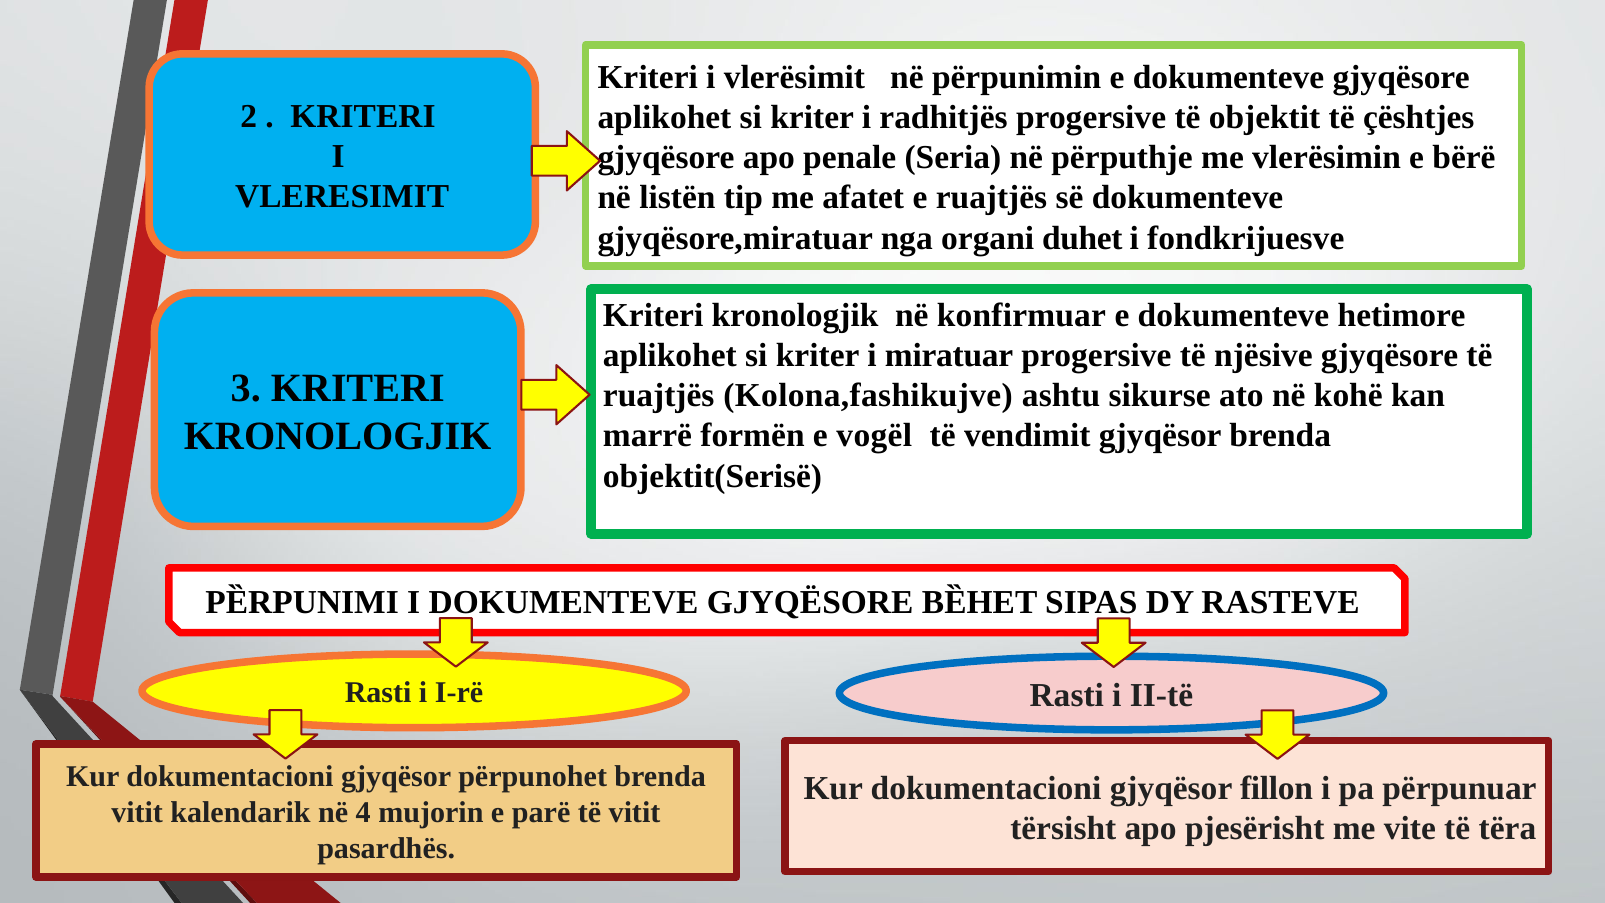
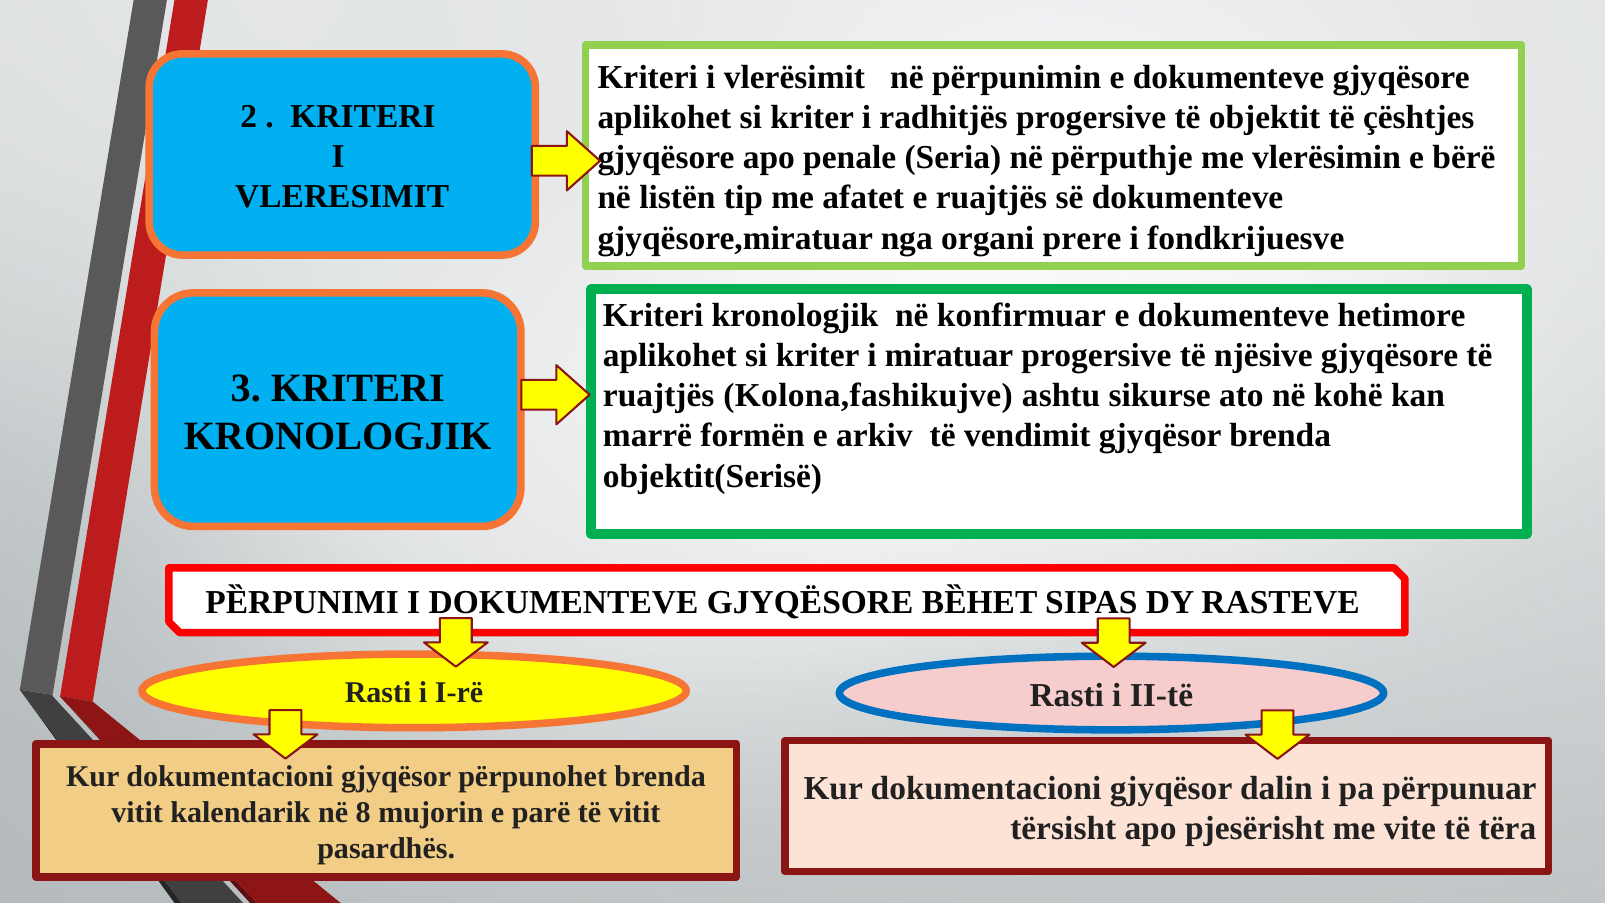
duhet: duhet -> prere
vogël: vogël -> arkiv
fillon: fillon -> dalin
4: 4 -> 8
